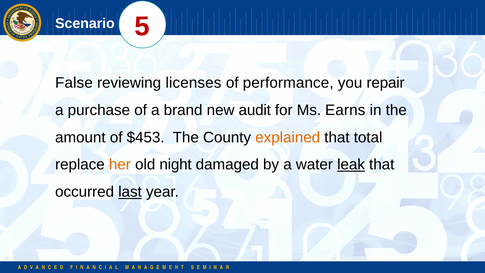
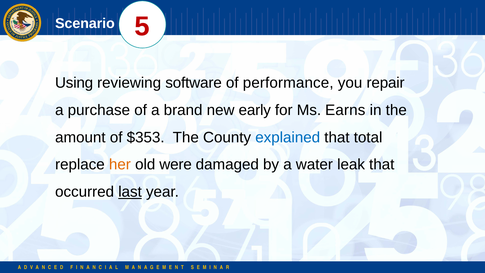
False: False -> Using
licenses: licenses -> software
audit: audit -> early
$453: $453 -> $353
explained colour: orange -> blue
night: night -> were
leak underline: present -> none
